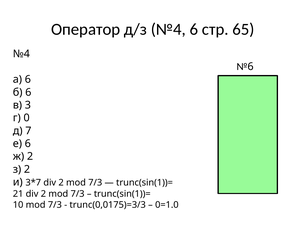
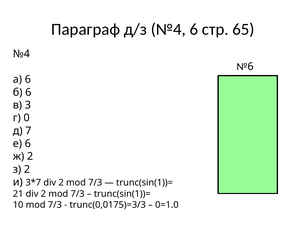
Оператор: Оператор -> Параграф
